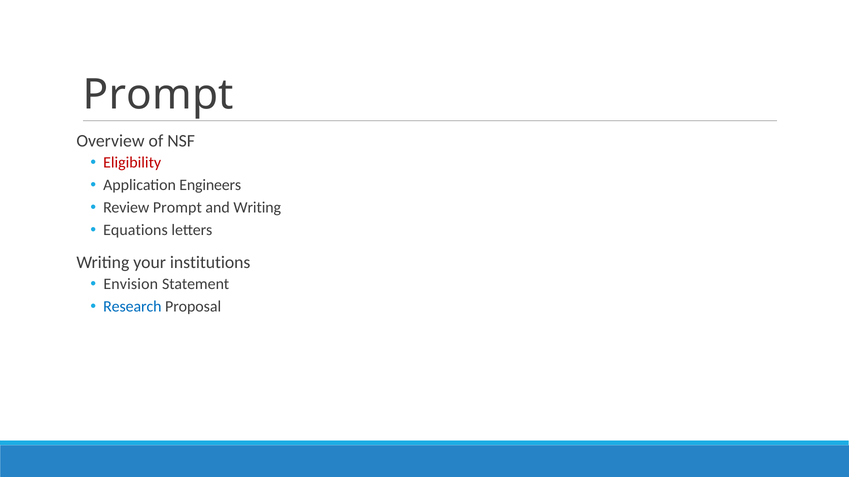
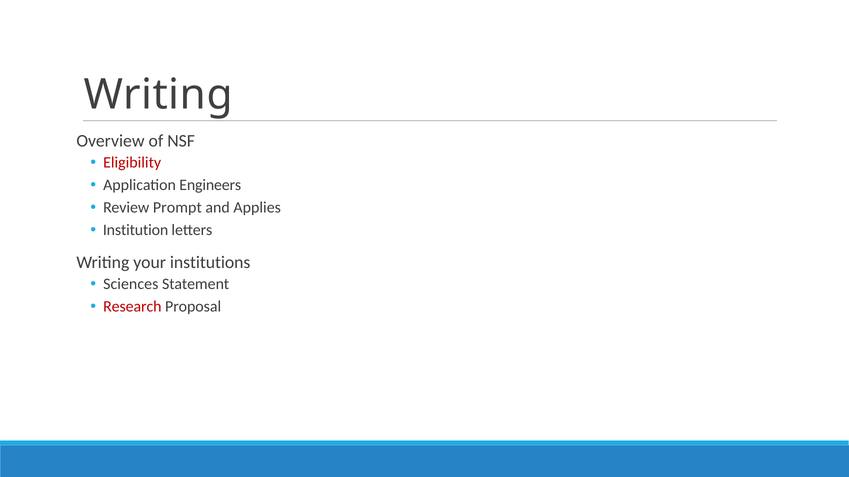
Prompt at (158, 95): Prompt -> Writing
and Writing: Writing -> Applies
Equations: Equations -> Institution
Envision: Envision -> Sciences
Research colour: blue -> red
